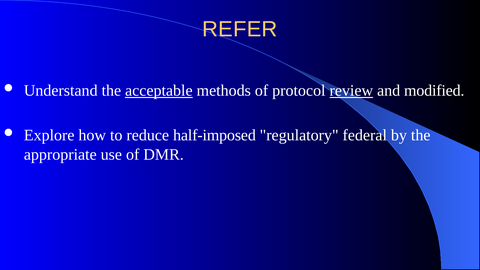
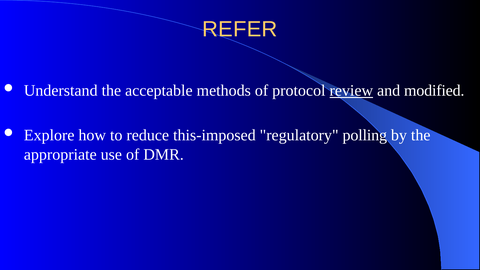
acceptable underline: present -> none
half-imposed: half-imposed -> this-imposed
federal: federal -> polling
